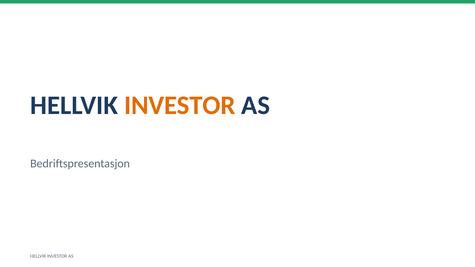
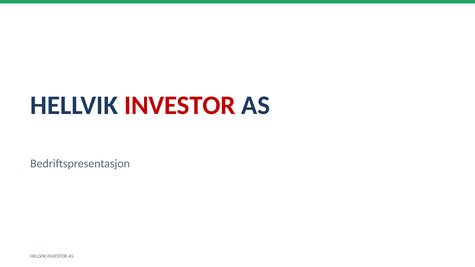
INVESTOR at (180, 105) colour: orange -> red
